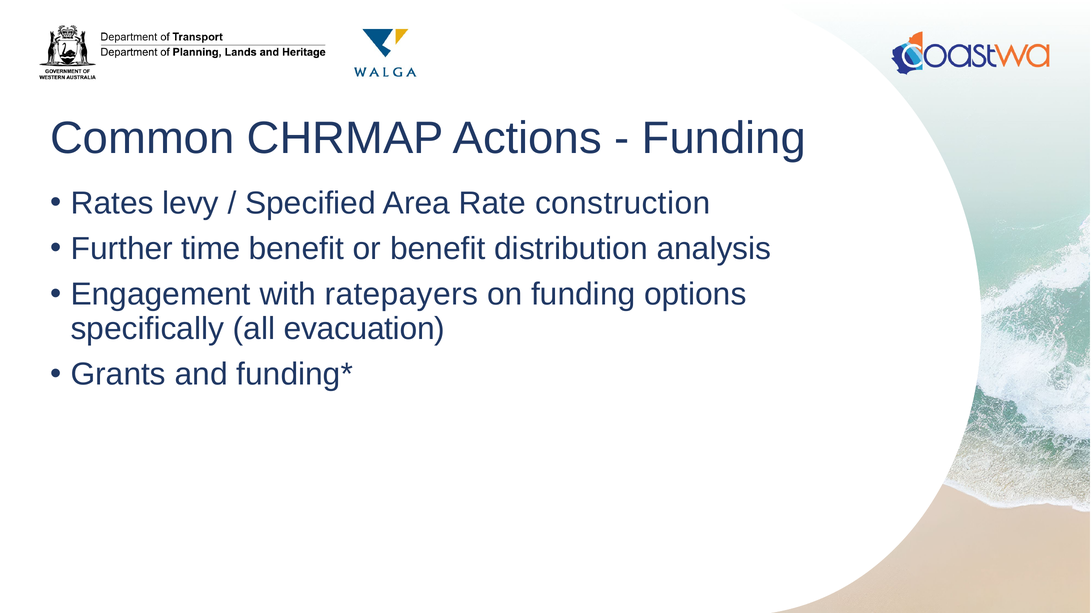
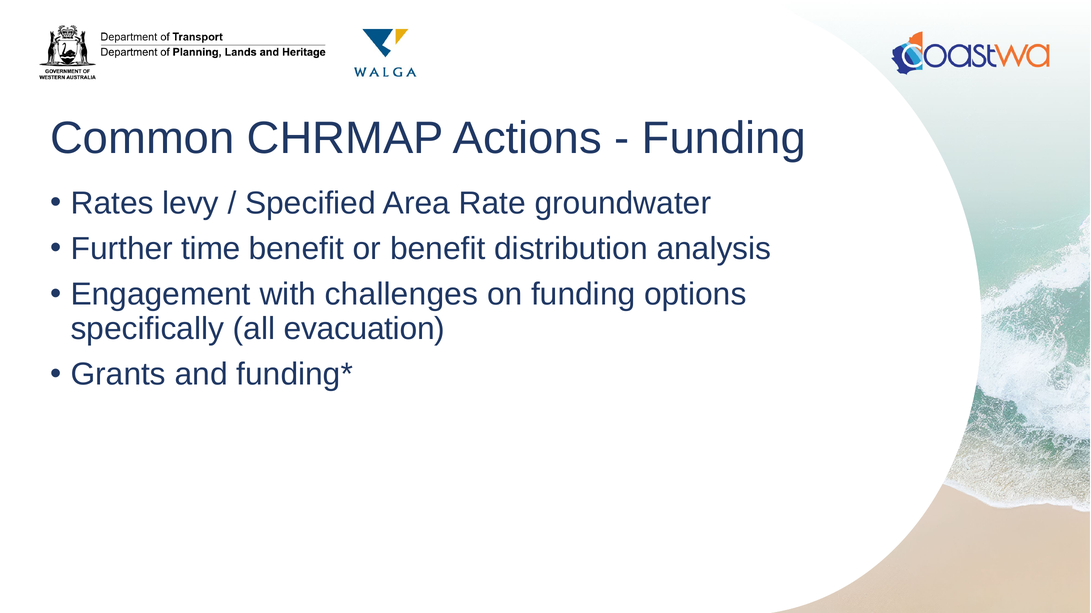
construction: construction -> groundwater
ratepayers: ratepayers -> challenges
